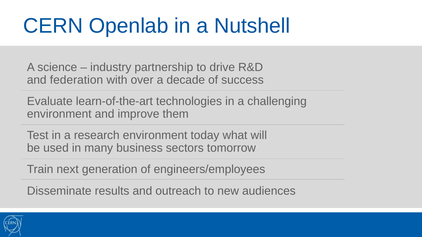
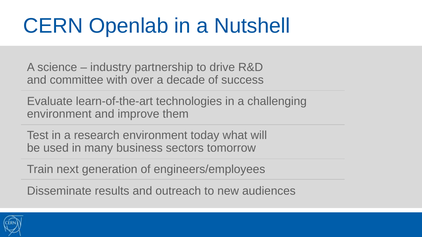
federation: federation -> committee
